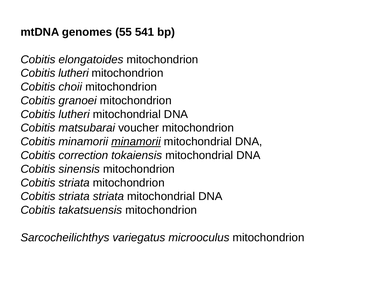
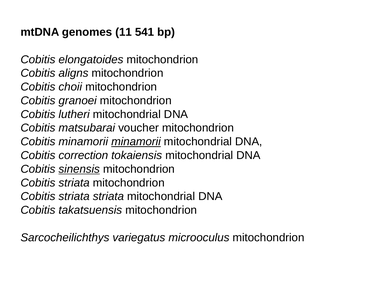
55: 55 -> 11
lutheri at (74, 73): lutheri -> aligns
sinensis underline: none -> present
